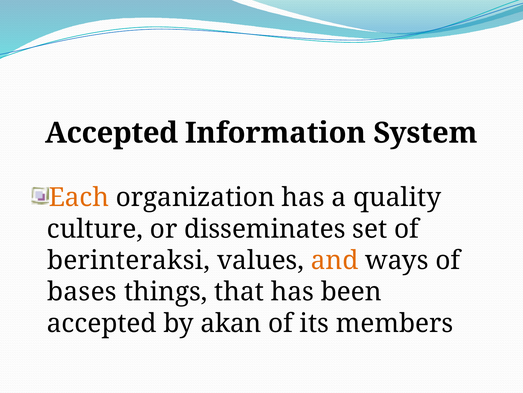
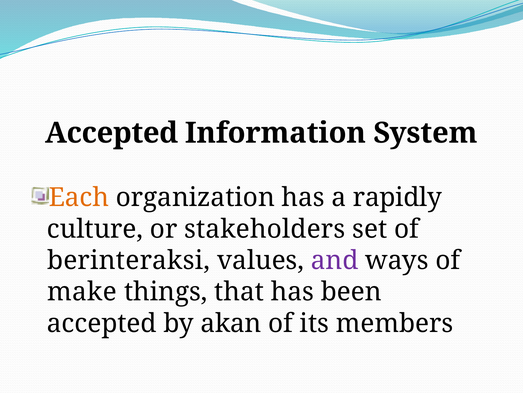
quality: quality -> rapidly
disseminates: disseminates -> stakeholders
and colour: orange -> purple
bases: bases -> make
